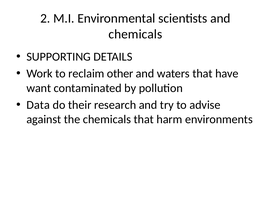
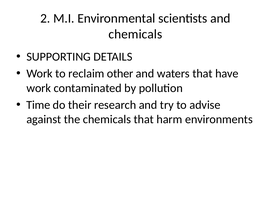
want at (39, 88): want -> work
Data: Data -> Time
